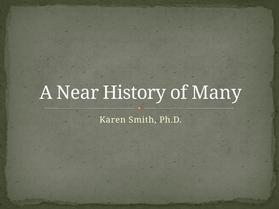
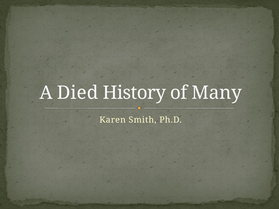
Near: Near -> Died
